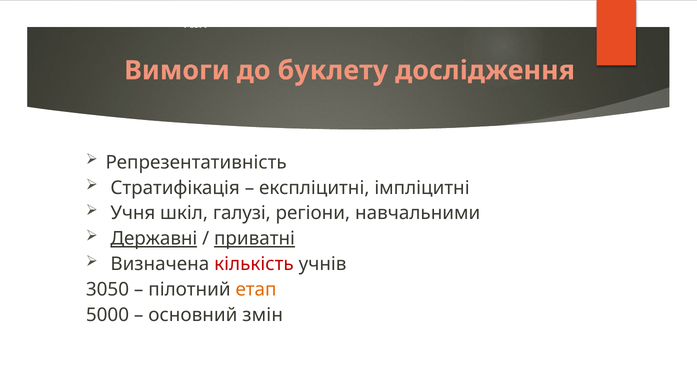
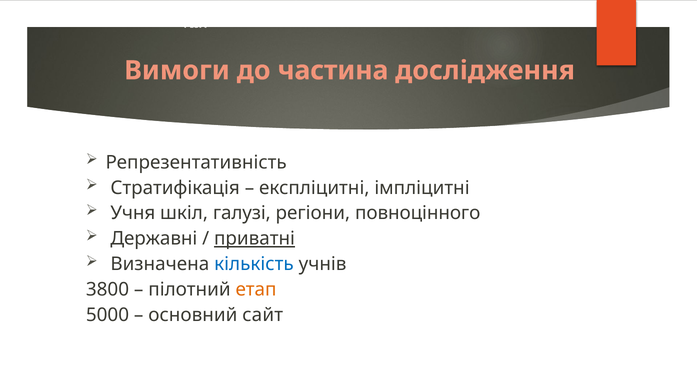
буклету: буклету -> частина
навчальними: навчальними -> повноцінного
Державні underline: present -> none
кількість colour: red -> blue
3050: 3050 -> 3800
змін: змін -> сайт
